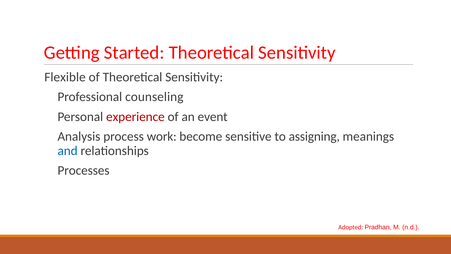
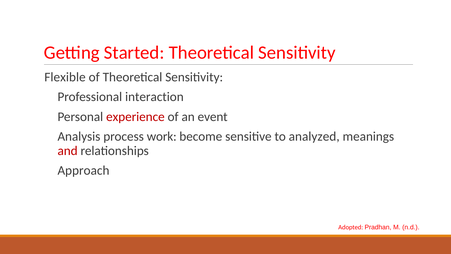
counseling: counseling -> interaction
assigning: assigning -> analyzed
and colour: blue -> red
Processes: Processes -> Approach
